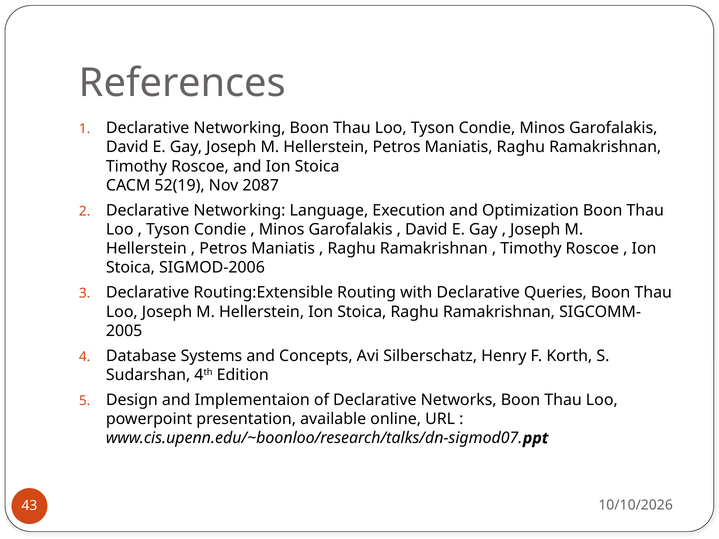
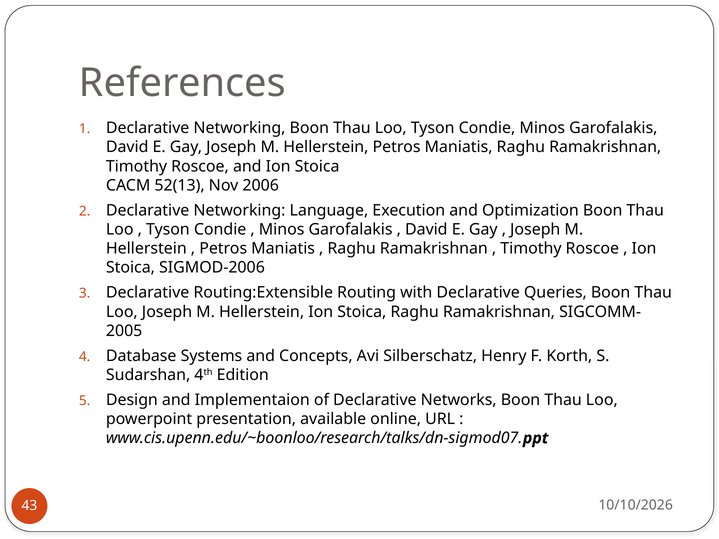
52(19: 52(19 -> 52(13
2087: 2087 -> 2006
